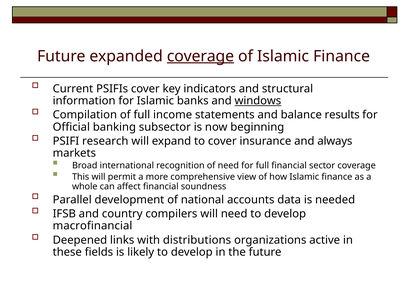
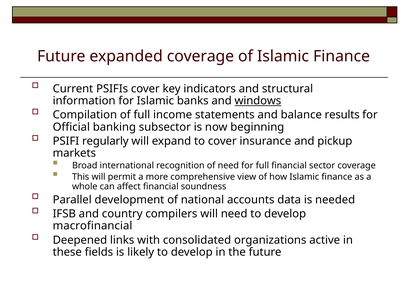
coverage at (200, 56) underline: present -> none
research: research -> regularly
always: always -> pickup
distributions: distributions -> consolidated
